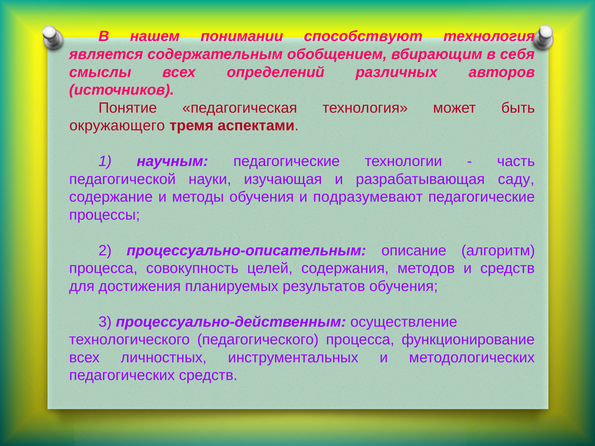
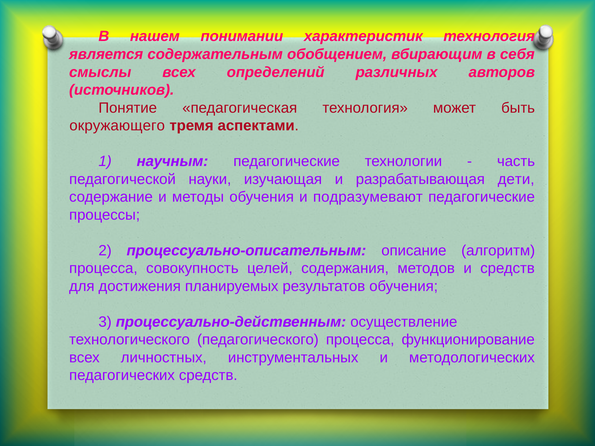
способствуют: способствуют -> характеристик
саду: саду -> дети
